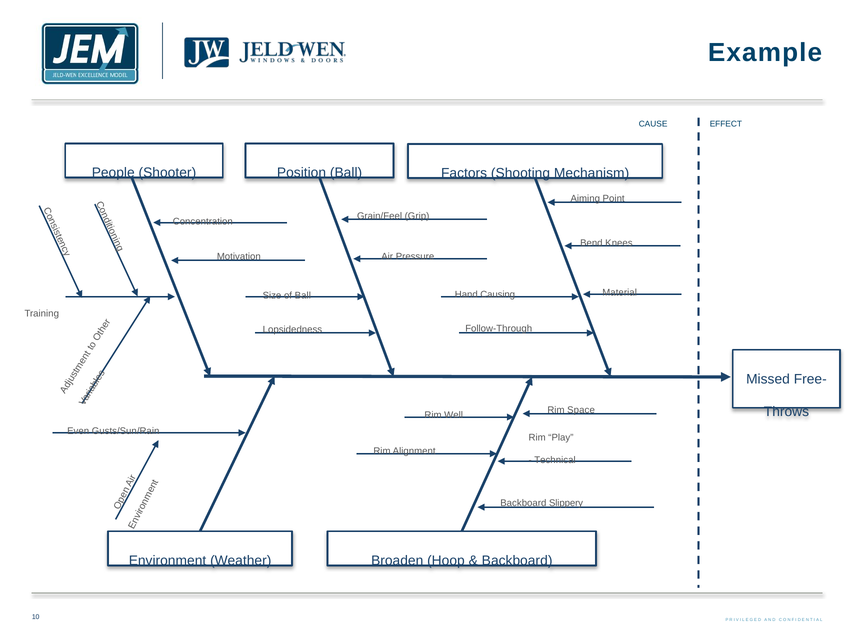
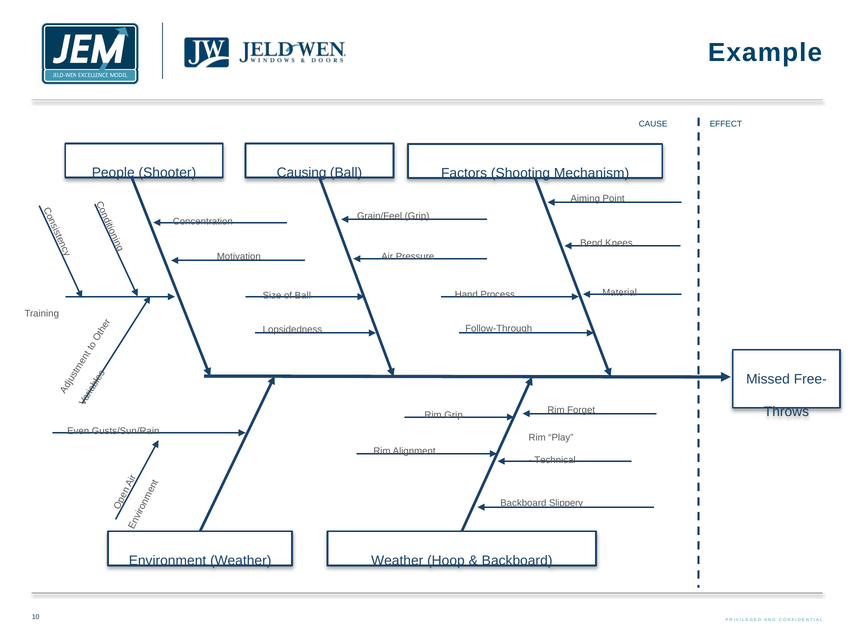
Position: Position -> Causing
Causing: Causing -> Process
Space: Space -> Forget
Rim Well: Well -> Grip
Weather Broaden: Broaden -> Weather
